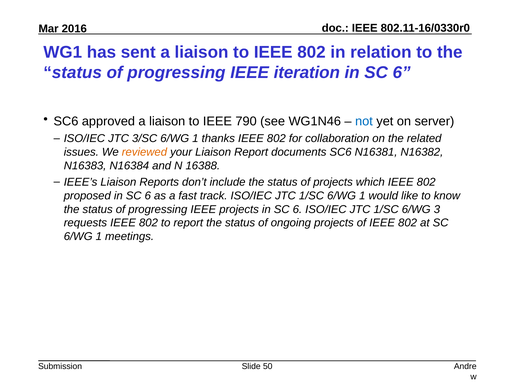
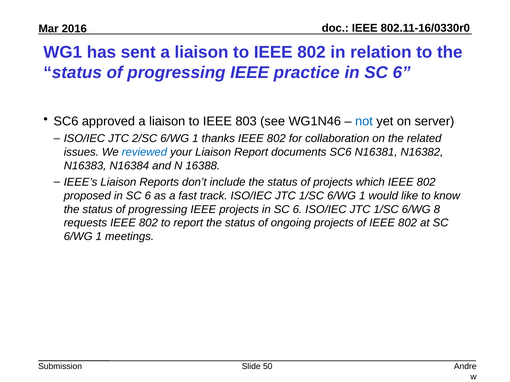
iteration: iteration -> practice
790: 790 -> 803
3/SC: 3/SC -> 2/SC
reviewed colour: orange -> blue
3: 3 -> 8
